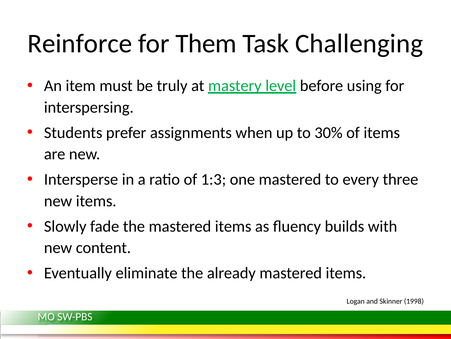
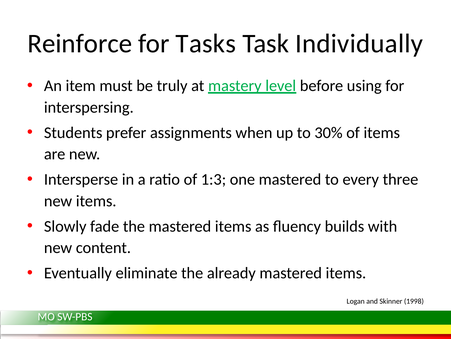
Them: Them -> Tasks
Challenging: Challenging -> Individually
